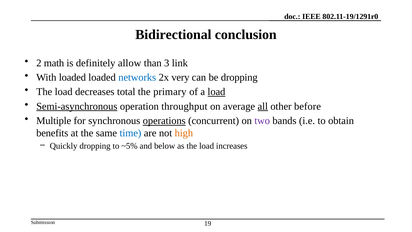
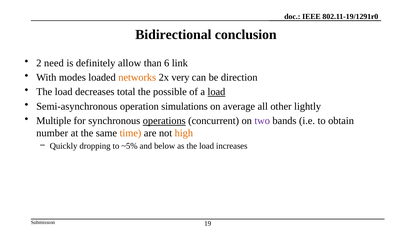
math: math -> need
3: 3 -> 6
With loaded: loaded -> modes
networks colour: blue -> orange
be dropping: dropping -> direction
primary: primary -> possible
Semi-asynchronous underline: present -> none
throughput: throughput -> simulations
all underline: present -> none
before: before -> lightly
benefits: benefits -> number
time colour: blue -> orange
